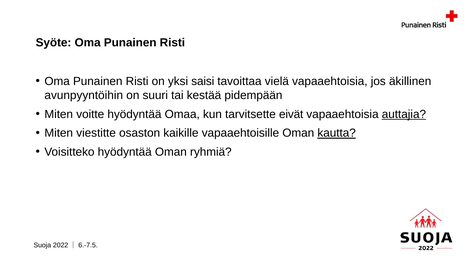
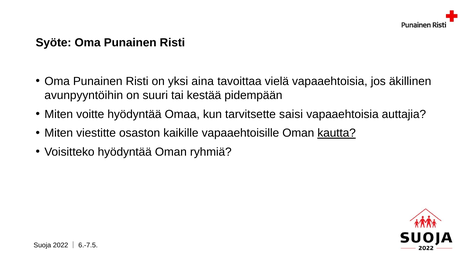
saisi: saisi -> aina
eivät: eivät -> saisi
auttajia underline: present -> none
